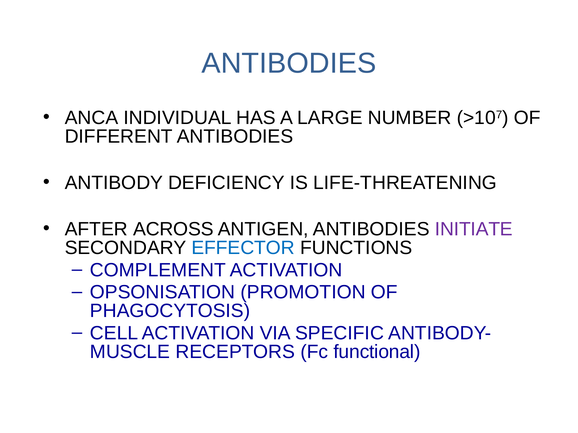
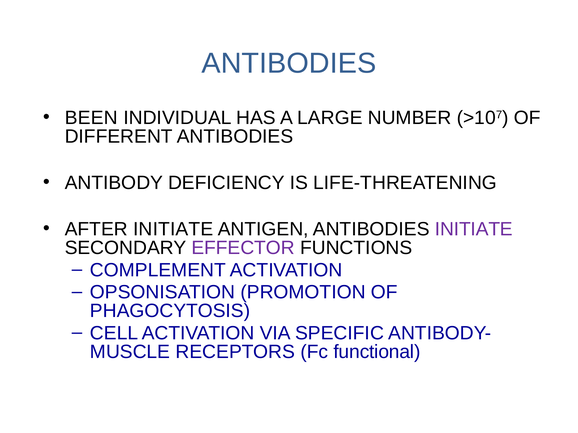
ANCA: ANCA -> BEEN
AFTER ACROSS: ACROSS -> INITIATE
EFFECTOR colour: blue -> purple
